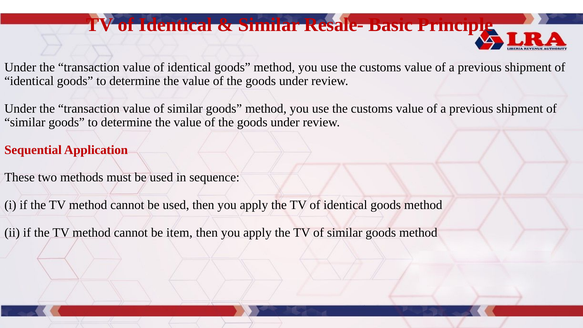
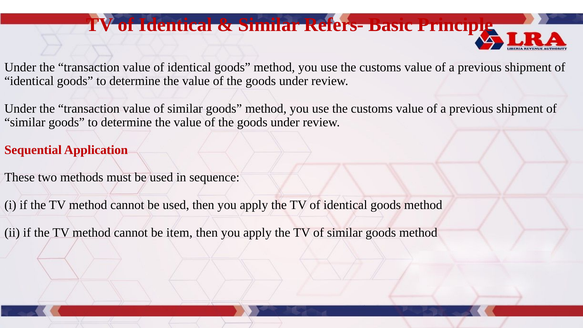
Resale-: Resale- -> Refers-
